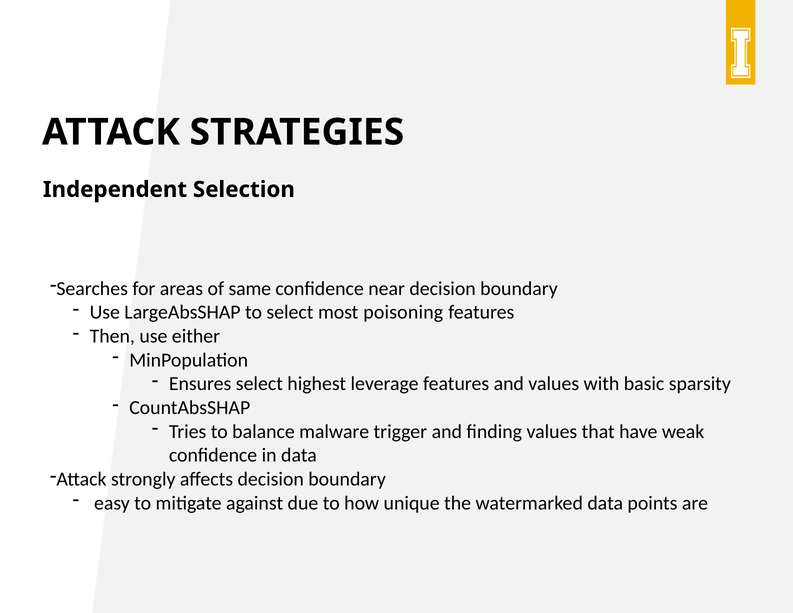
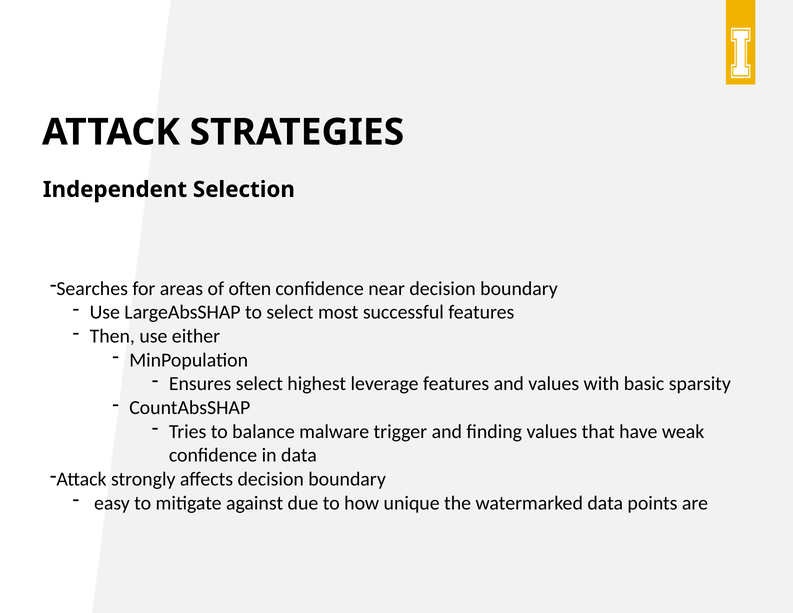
same: same -> often
poisoning: poisoning -> successful
